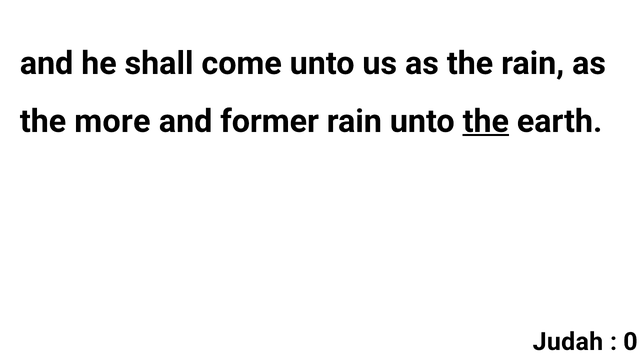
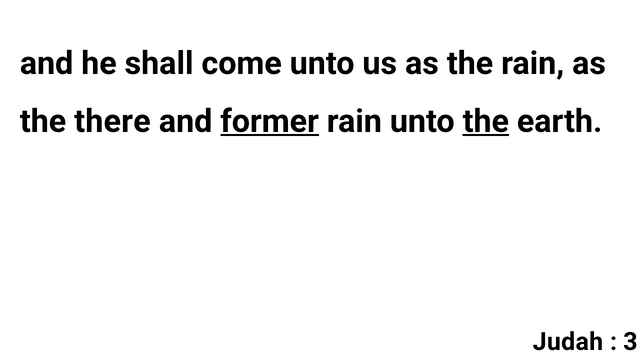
more: more -> there
former underline: none -> present
0: 0 -> 3
